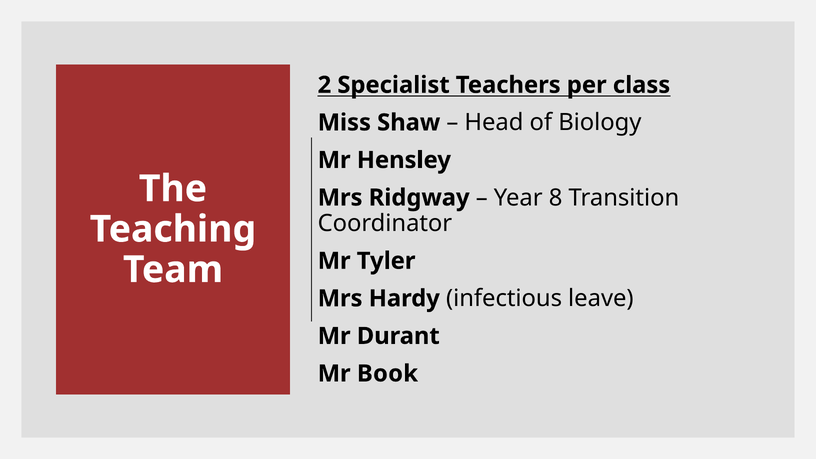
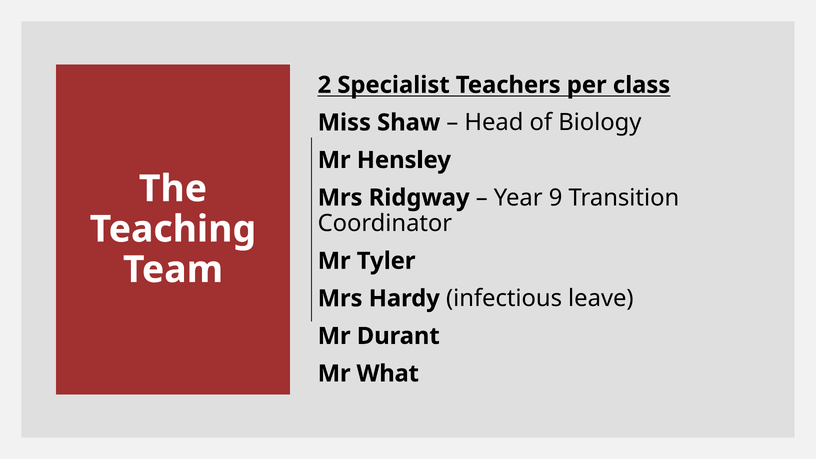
8: 8 -> 9
Book: Book -> What
